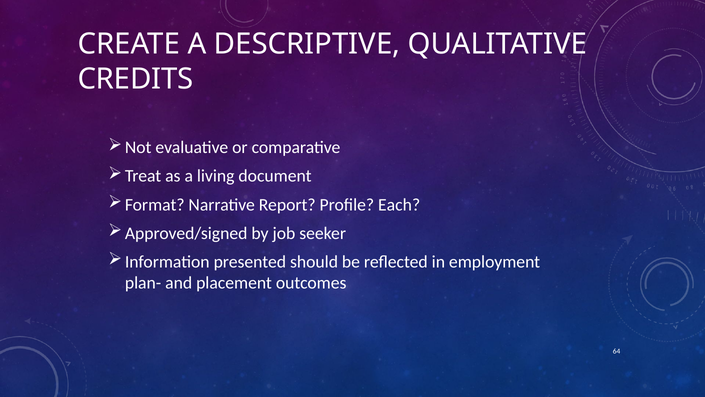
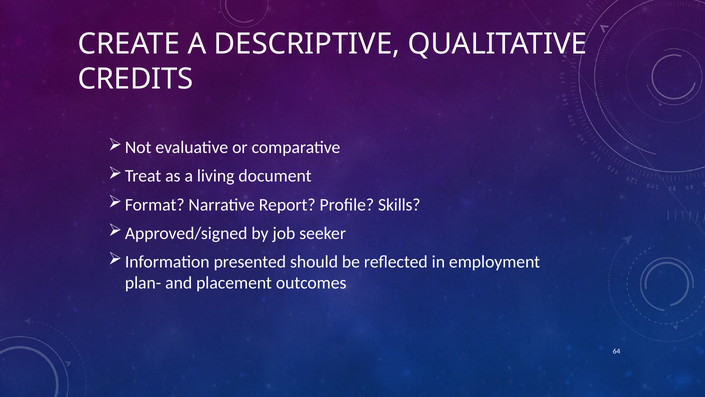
Each: Each -> Skills
